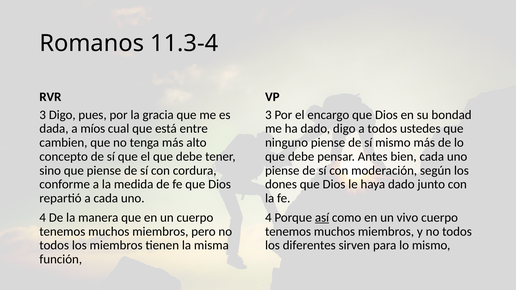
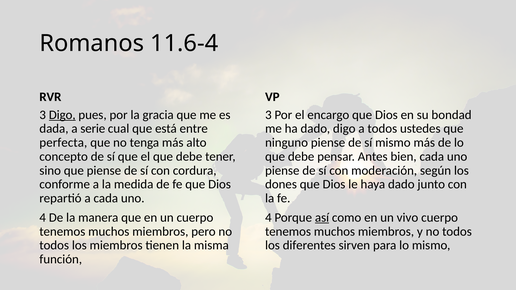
11.3-4: 11.3-4 -> 11.6-4
Digo at (62, 115) underline: none -> present
míos: míos -> serie
cambien: cambien -> perfecta
